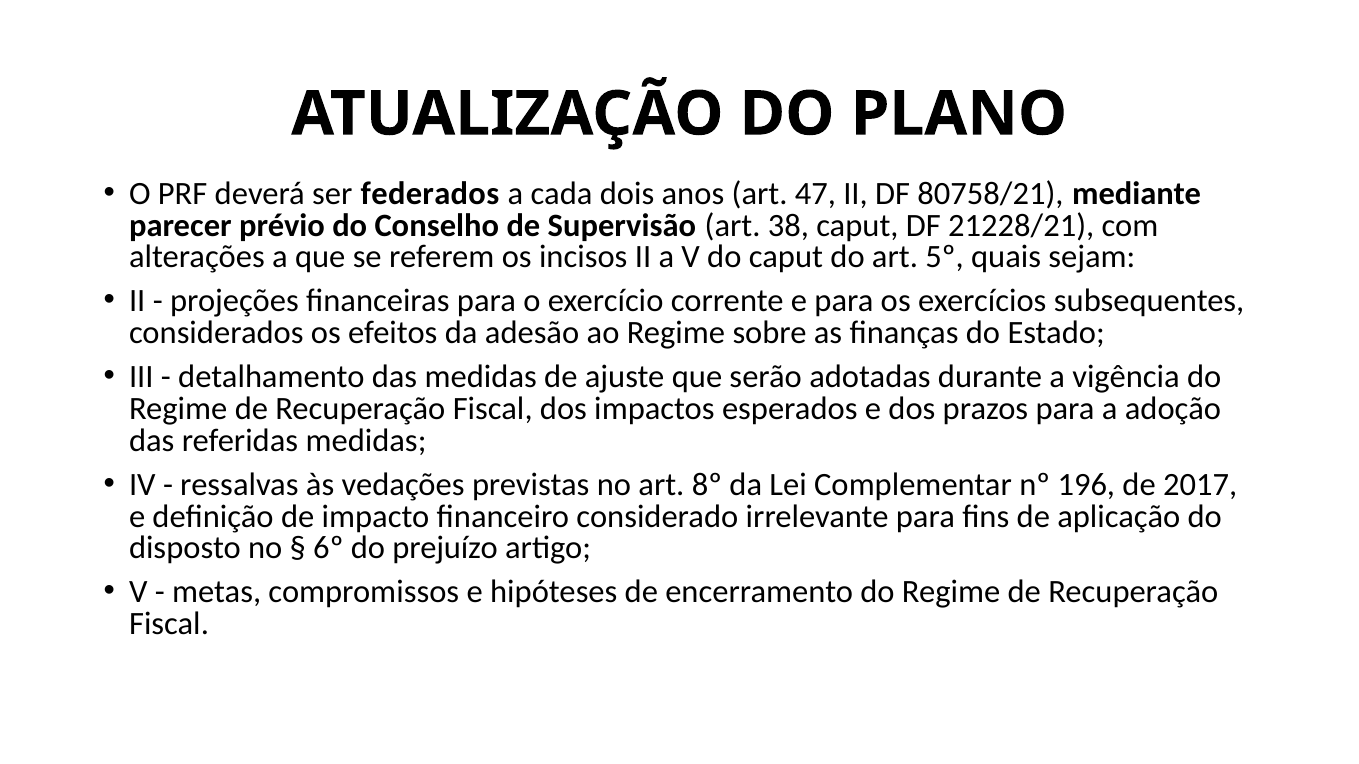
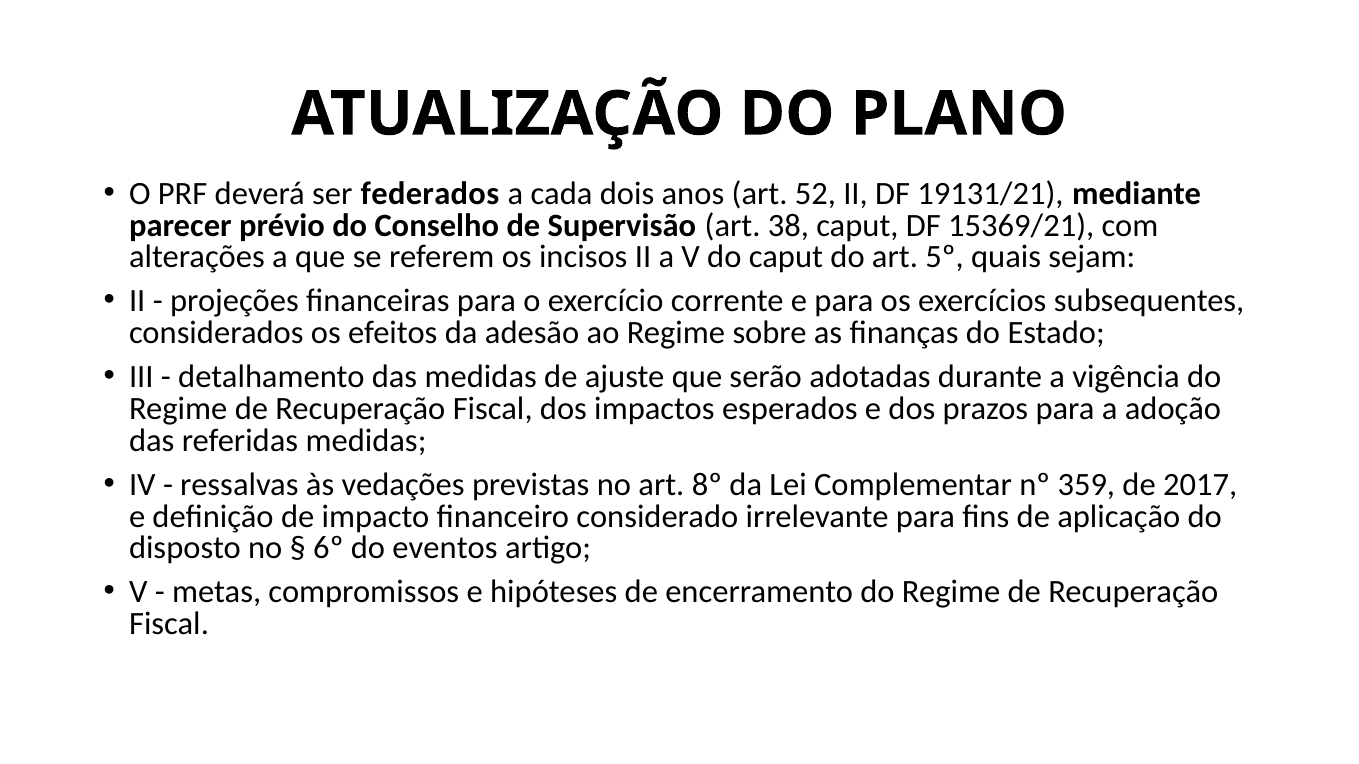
47: 47 -> 52
80758/21: 80758/21 -> 19131/21
21228/21: 21228/21 -> 15369/21
196: 196 -> 359
prejuízo: prejuízo -> eventos
